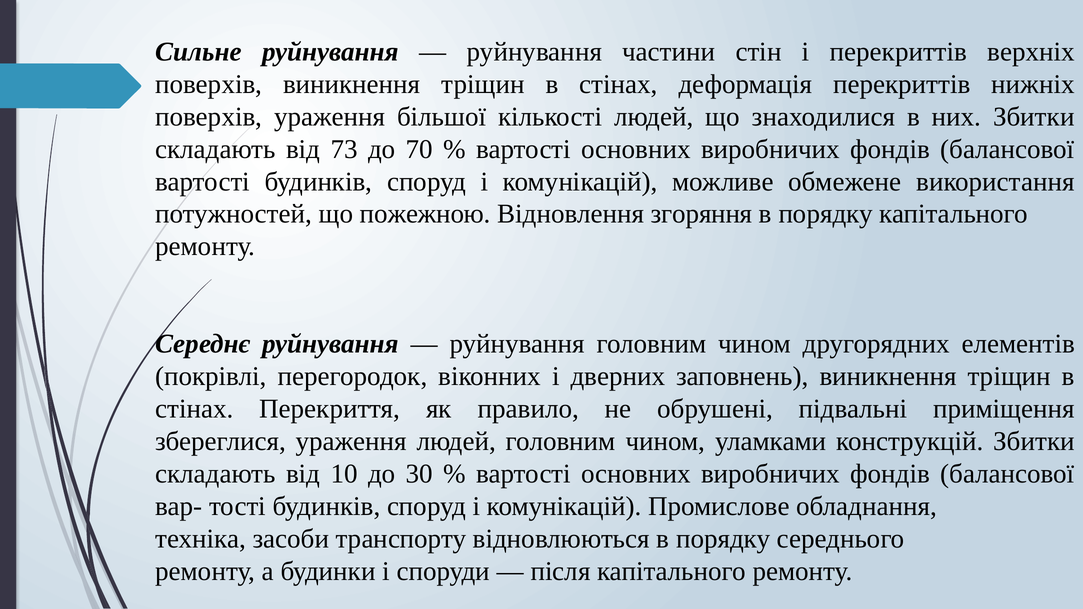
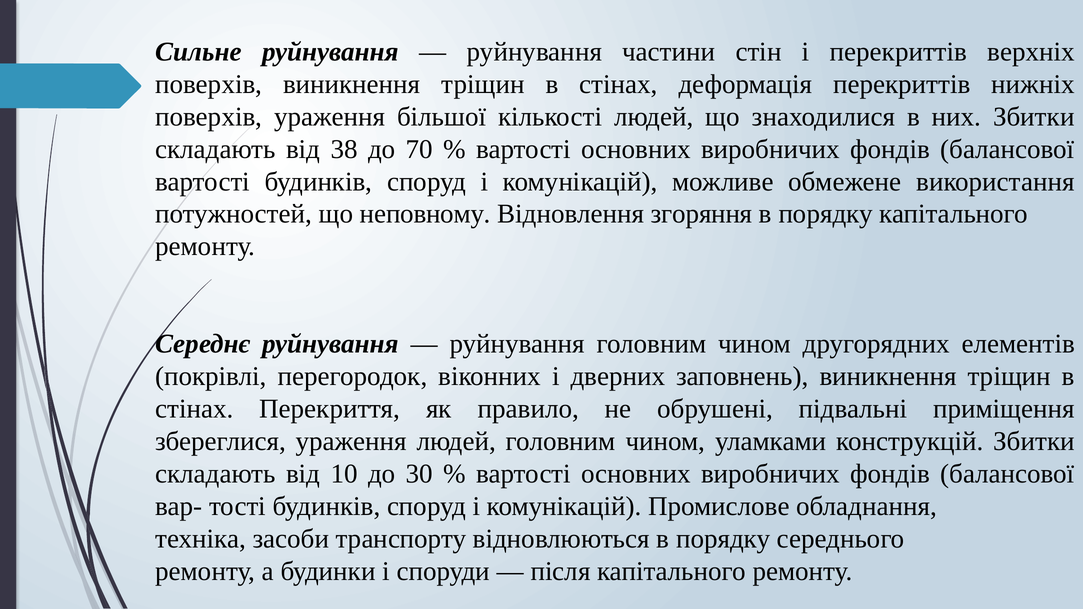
73: 73 -> 38
пожежною: пожежною -> неповному
